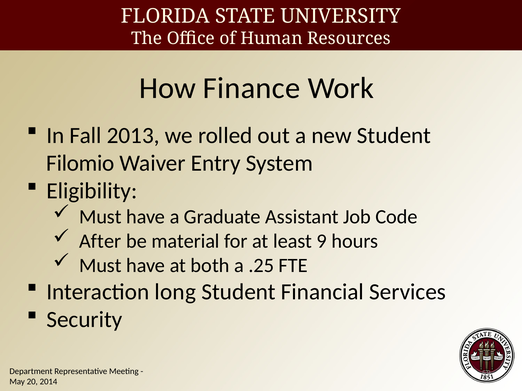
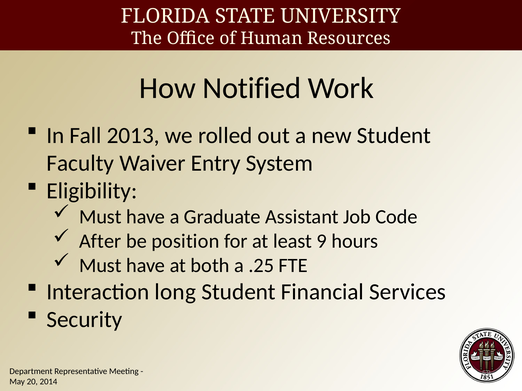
Finance: Finance -> Notified
Filomio: Filomio -> Faculty
material: material -> position
